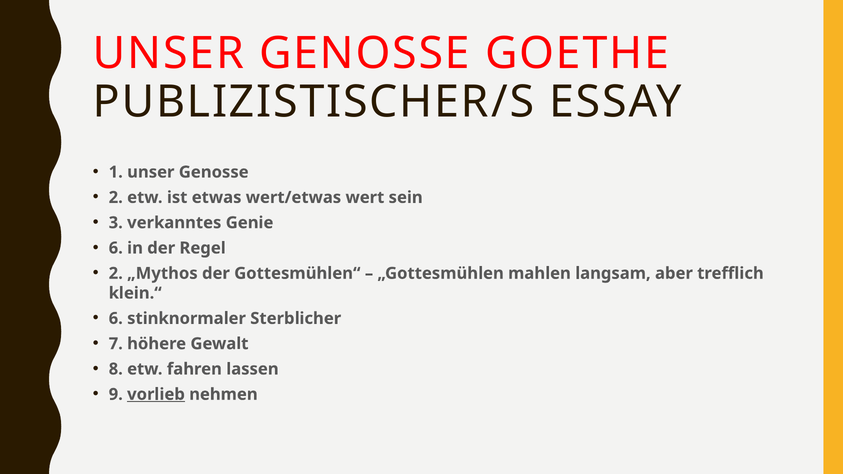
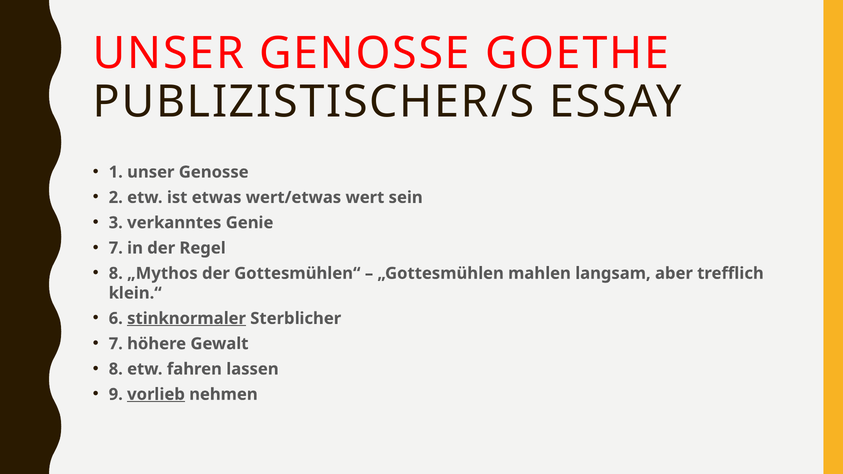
6 at (116, 248): 6 -> 7
2 at (116, 273): 2 -> 8
stinknormaler underline: none -> present
